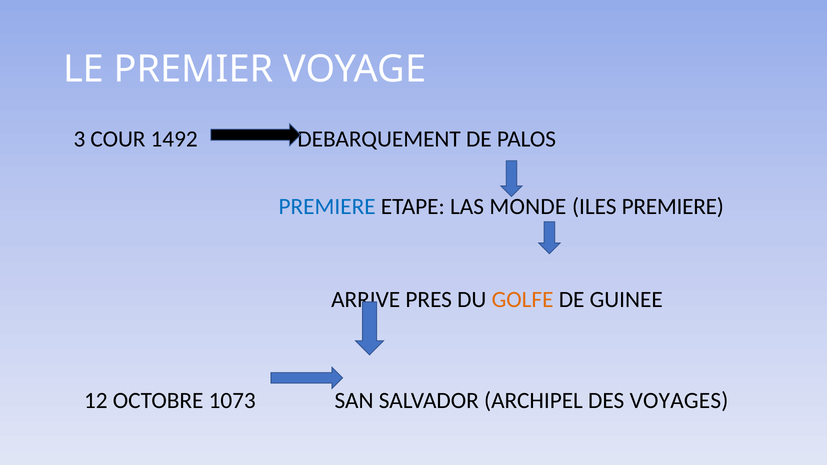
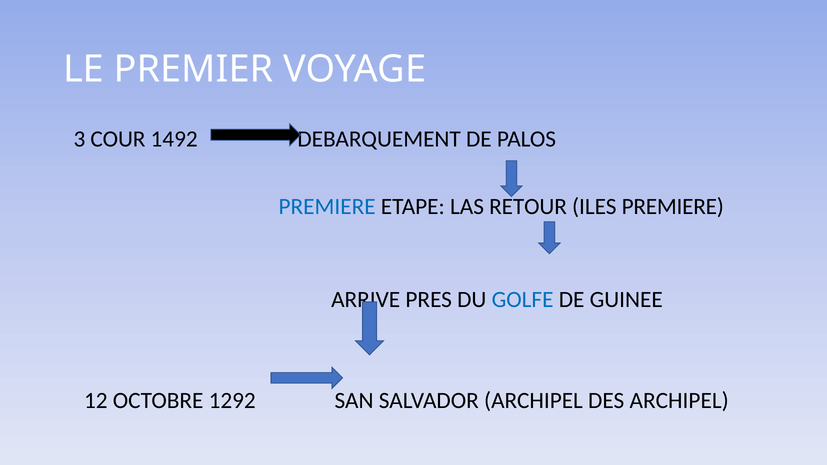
MONDE: MONDE -> RETOUR
GOLFE colour: orange -> blue
1073: 1073 -> 1292
DES VOYAGES: VOYAGES -> ARCHIPEL
